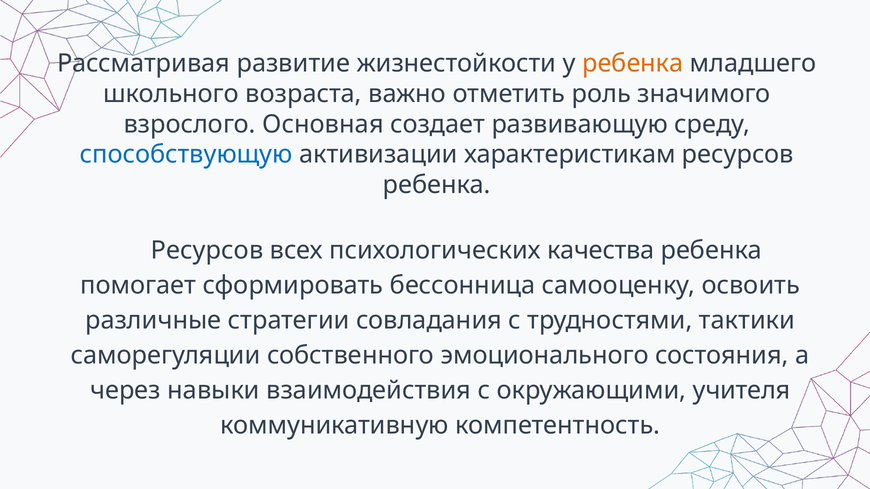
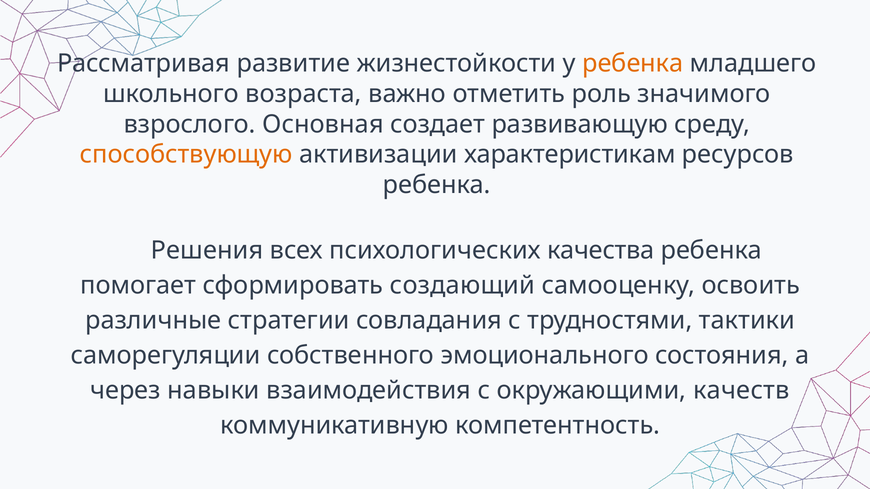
способствующую colour: blue -> orange
Ресурсов at (207, 251): Ресурсов -> Решения
бессонница: бессонница -> создающий
учителя: учителя -> качеств
